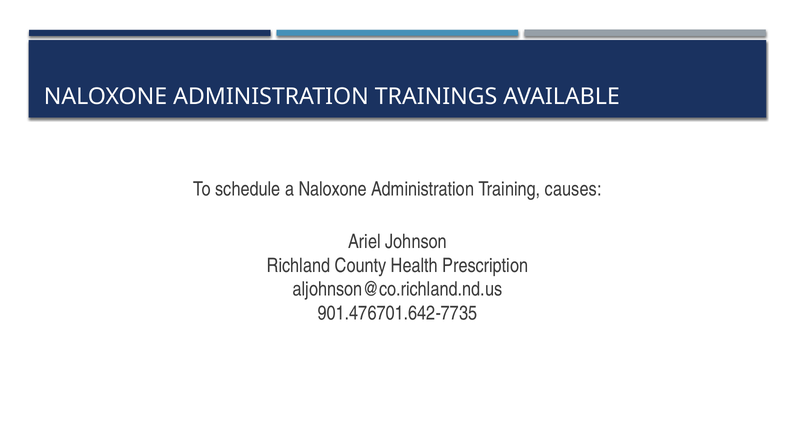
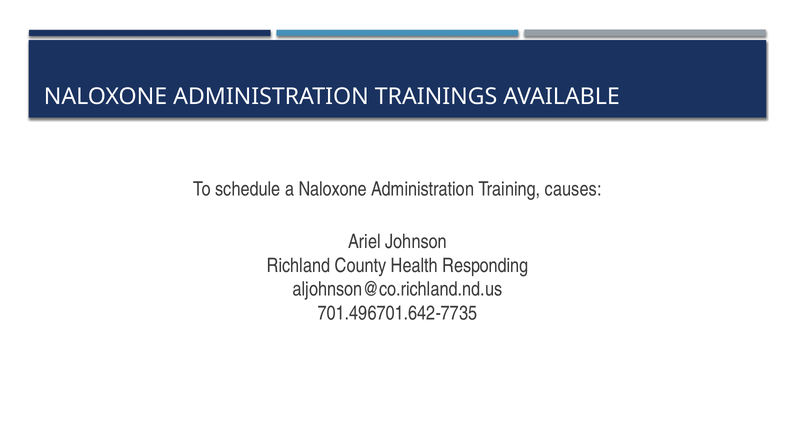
Prescription: Prescription -> Responding
901.476701.642-7735: 901.476701.642-7735 -> 701.496701.642-7735
